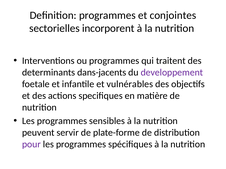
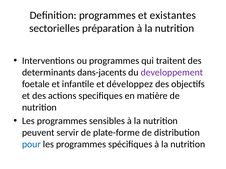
conjointes: conjointes -> existantes
incorporent: incorporent -> préparation
vulnérables: vulnérables -> développez
pour colour: purple -> blue
